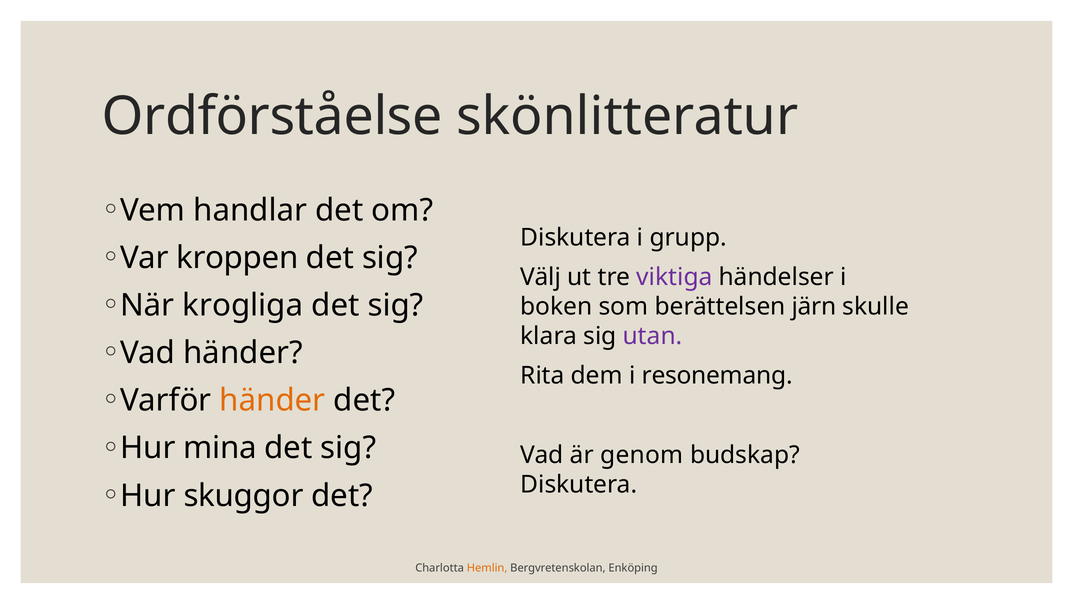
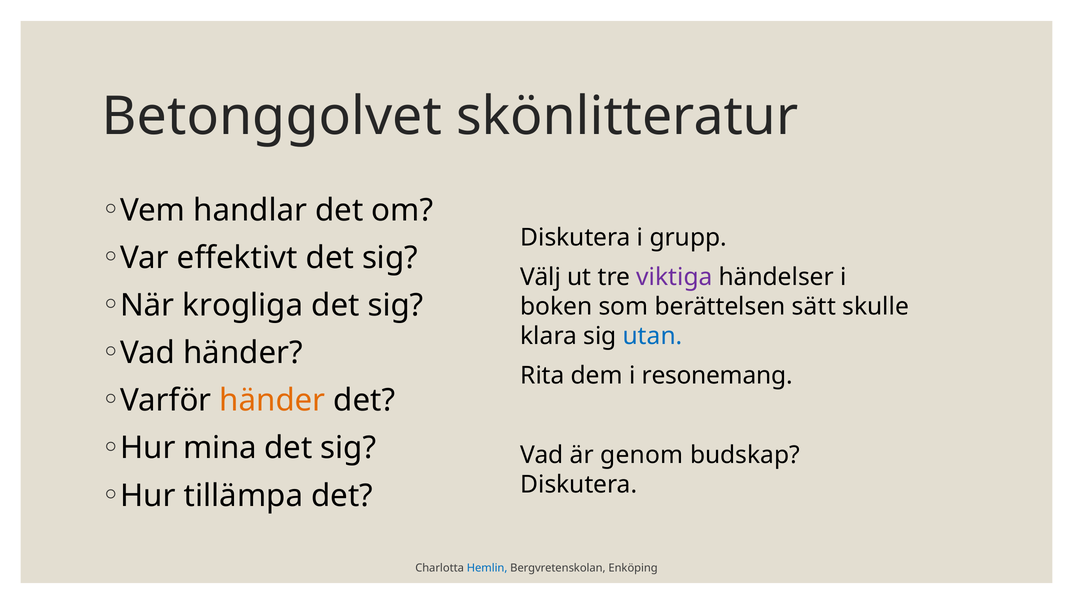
Ordförståelse: Ordförståelse -> Betonggolvet
kroppen: kroppen -> effektivt
järn: järn -> sätt
utan colour: purple -> blue
skuggor: skuggor -> tillämpa
Hemlin colour: orange -> blue
